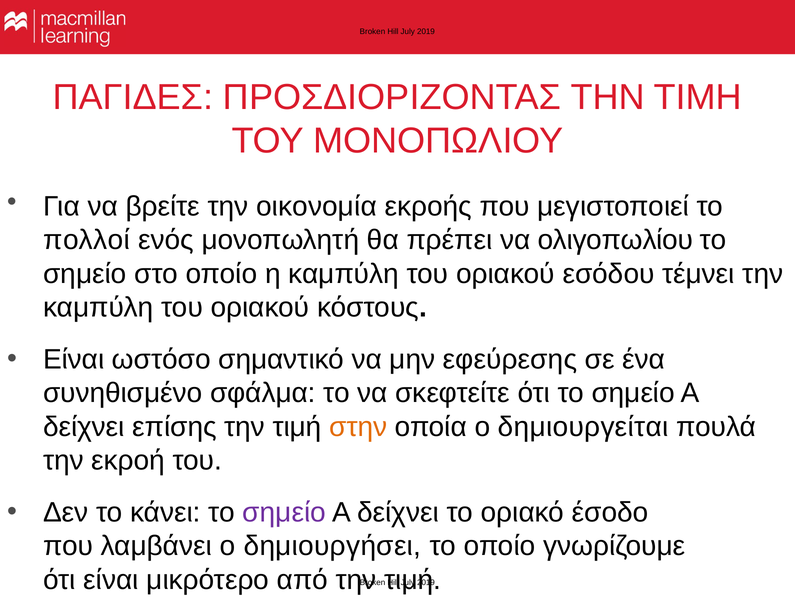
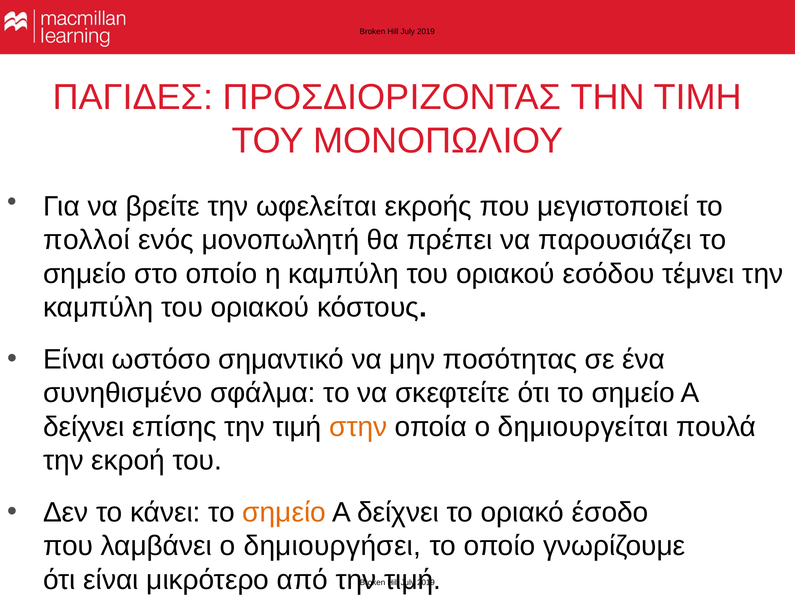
οικονομία: οικονομία -> ωφελείται
ολιγοπωλίου: ολιγοπωλίου -> παρουσιάζει
εφεύρεσης: εφεύρεσης -> ποσότητας
σημείο at (284, 513) colour: purple -> orange
